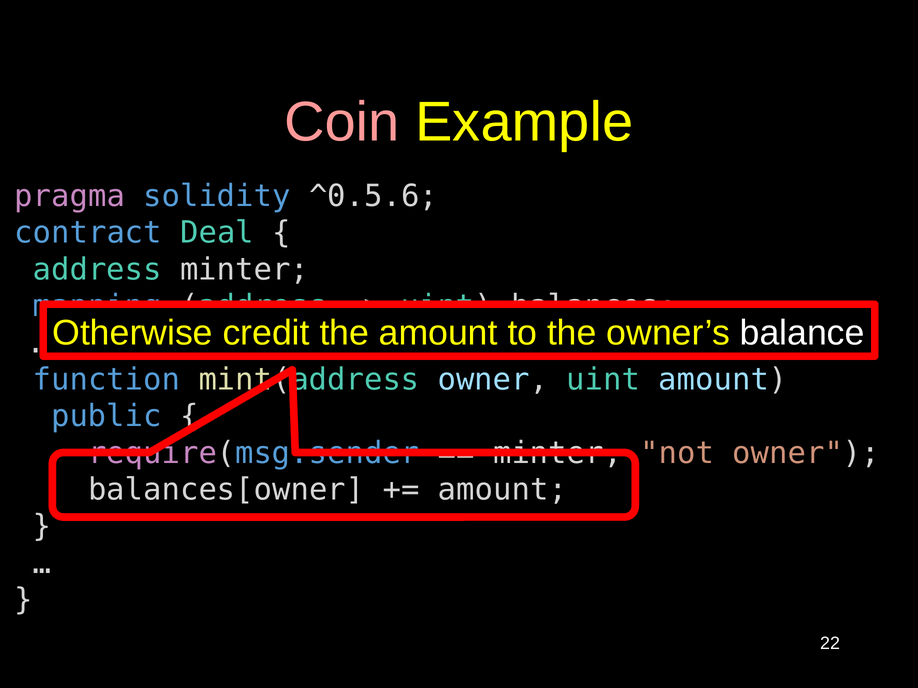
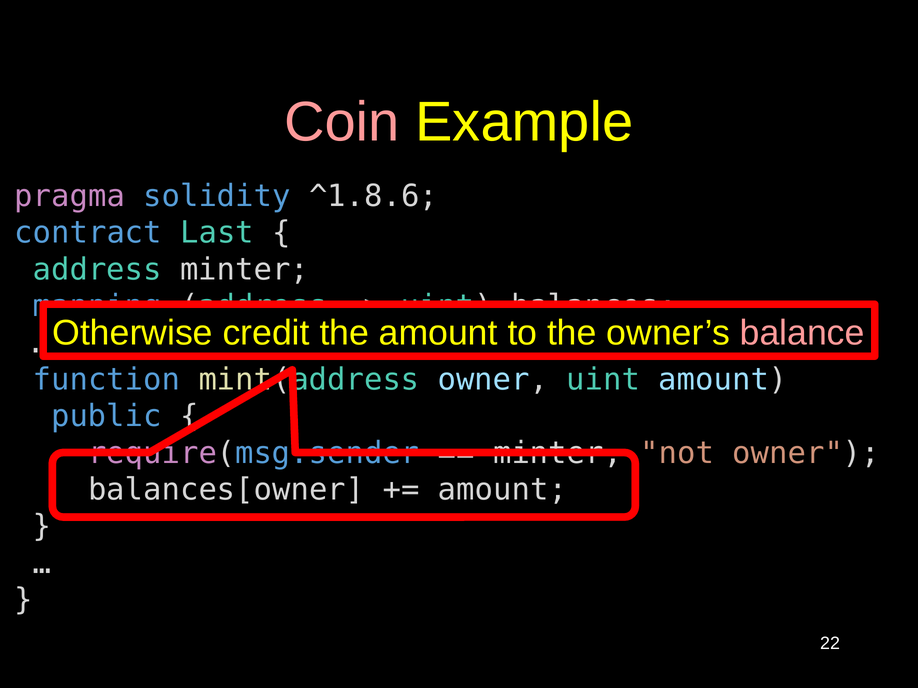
^0.5.6: ^0.5.6 -> ^1.8.6
Deal: Deal -> Last
balance colour: white -> pink
